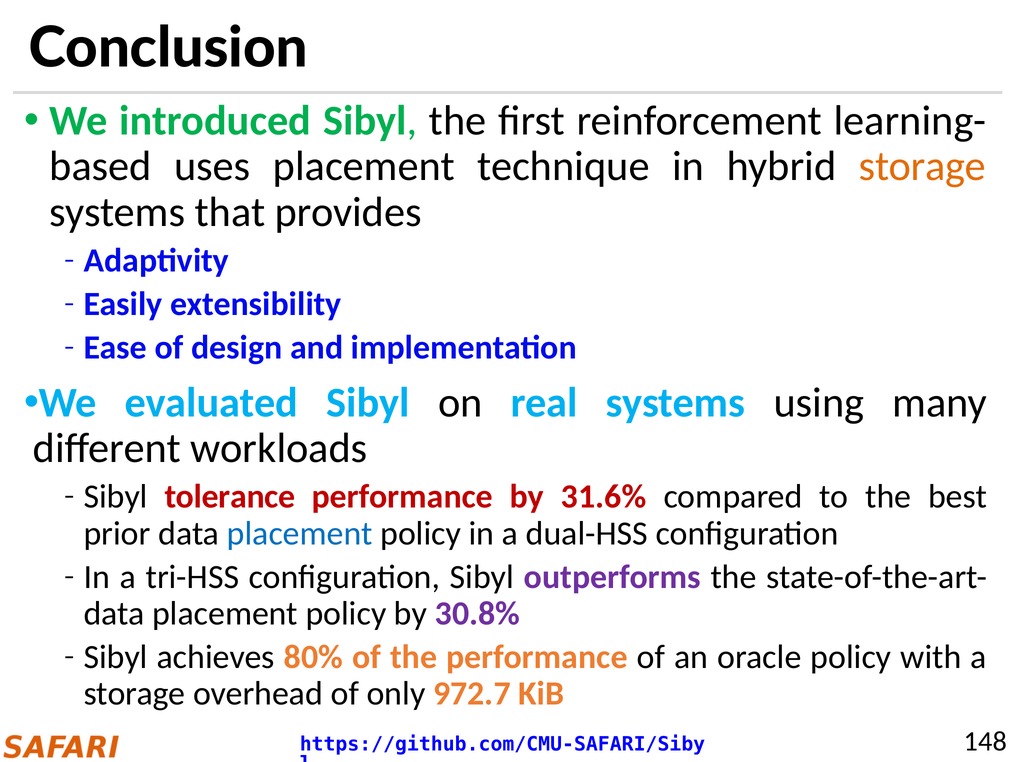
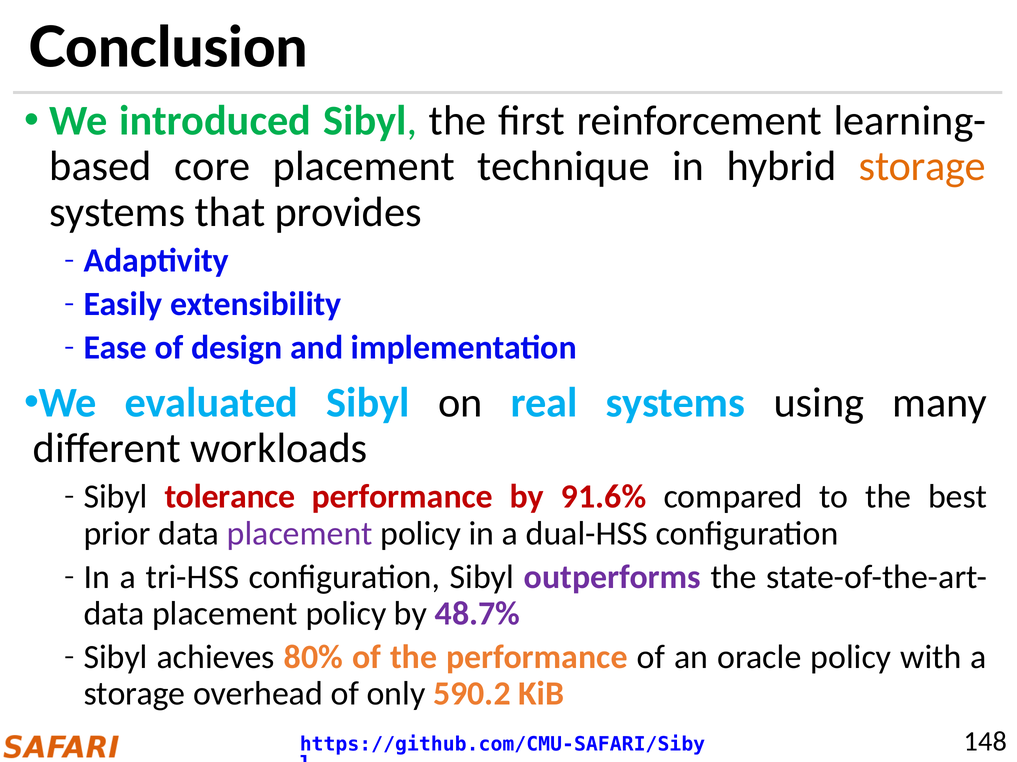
uses: uses -> core
31.6%: 31.6% -> 91.6%
placement at (300, 534) colour: blue -> purple
30.8%: 30.8% -> 48.7%
972.7: 972.7 -> 590.2
